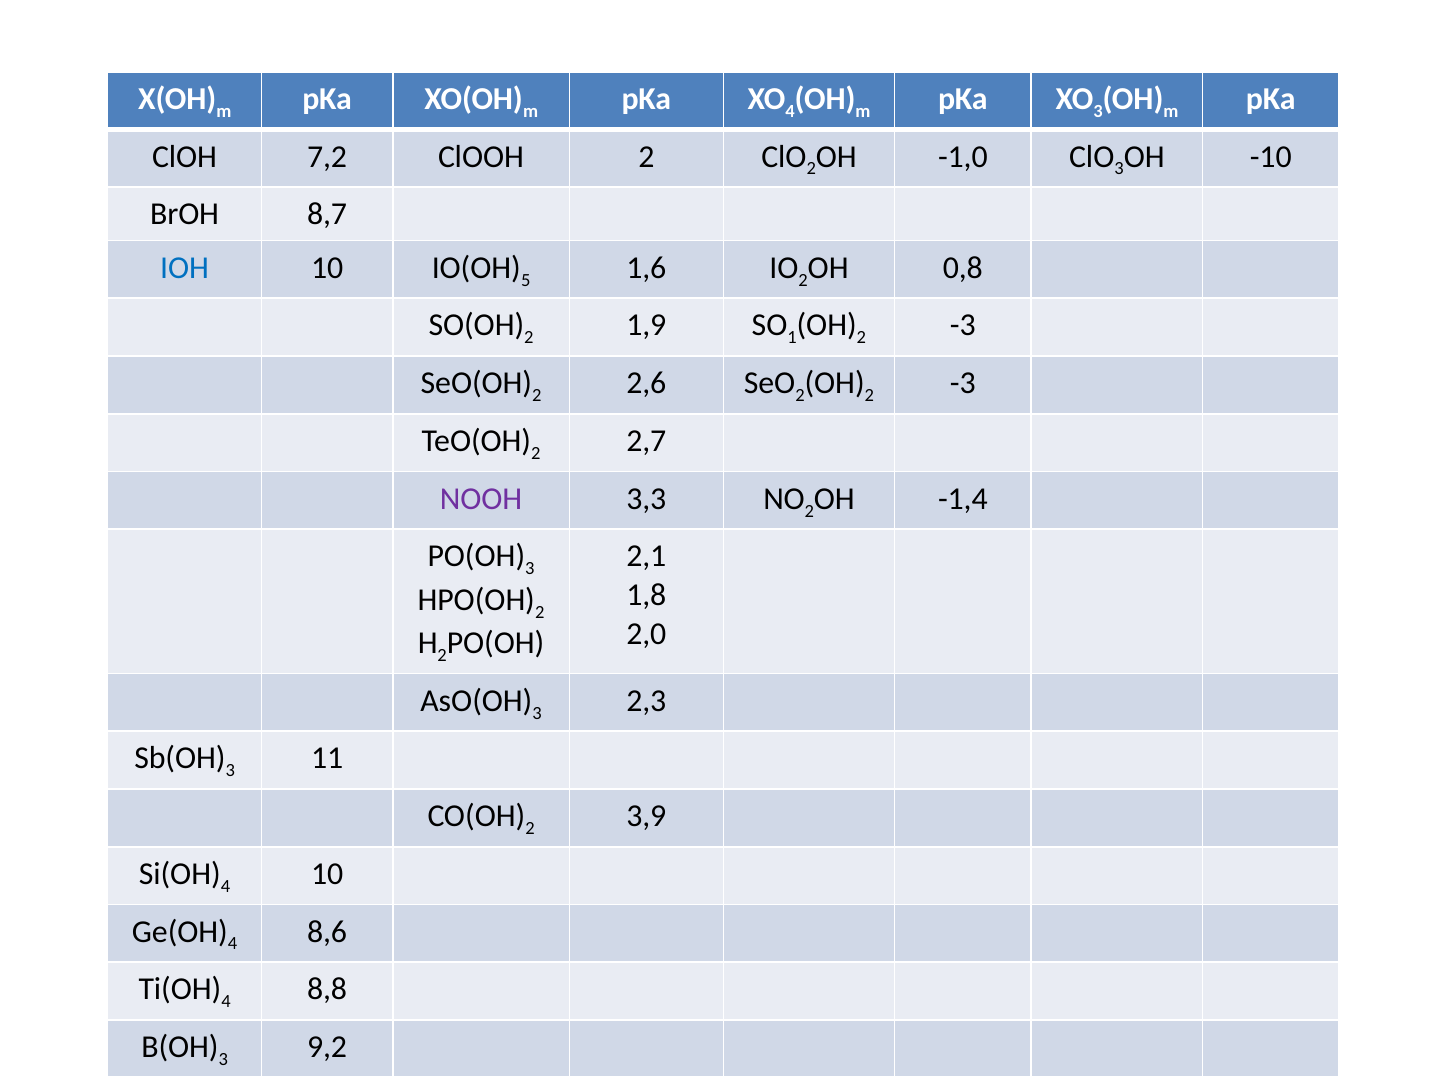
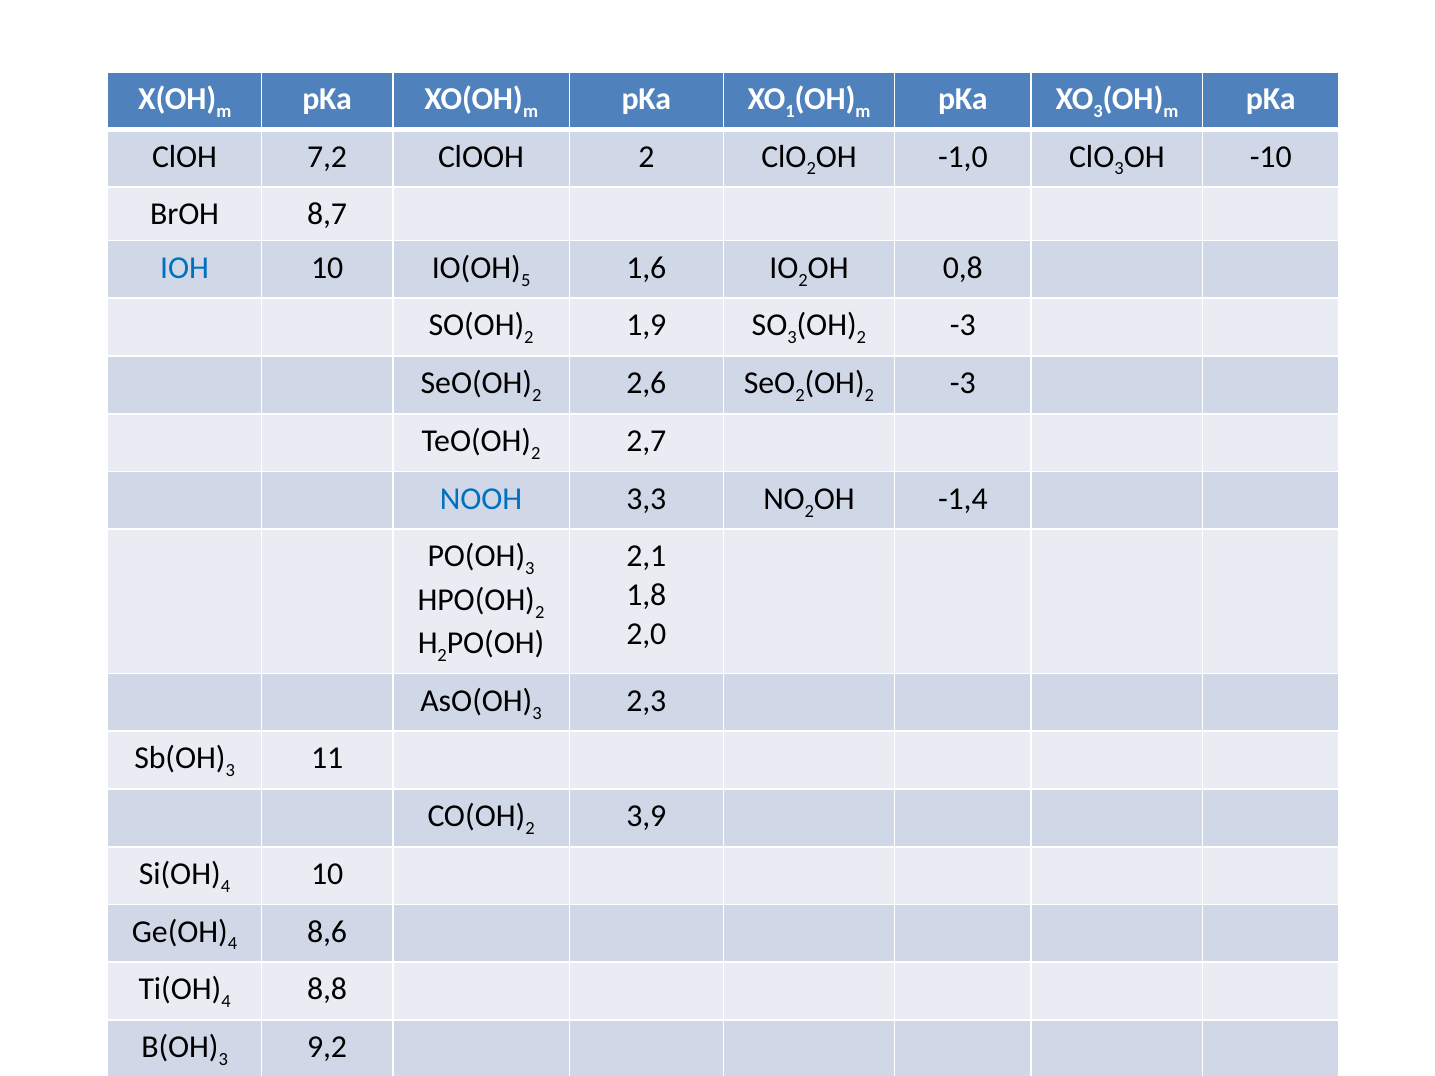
4 at (790, 111): 4 -> 1
1 at (792, 338): 1 -> 3
NOOH colour: purple -> blue
